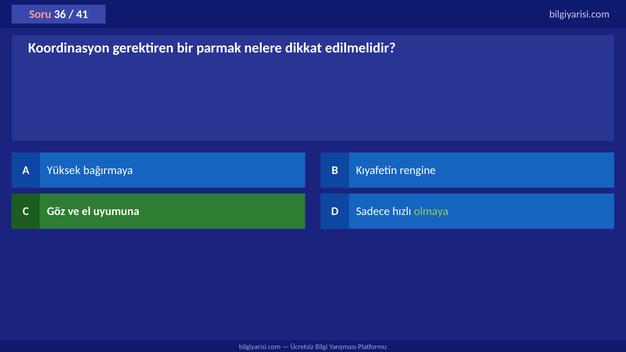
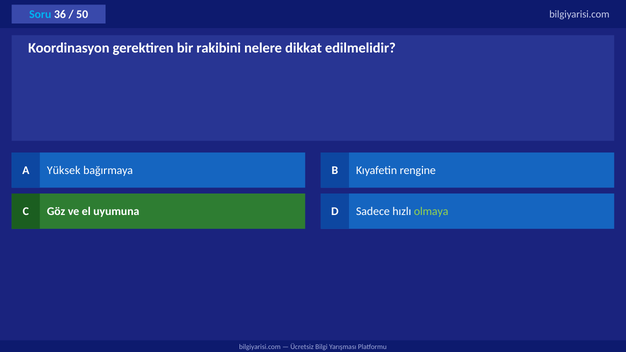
Soru colour: pink -> light blue
41: 41 -> 50
parmak: parmak -> rakibini
